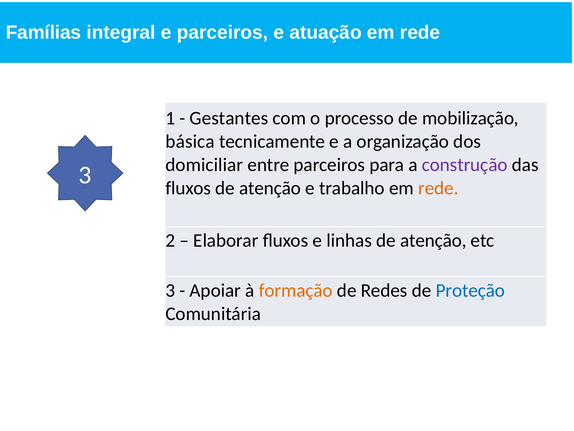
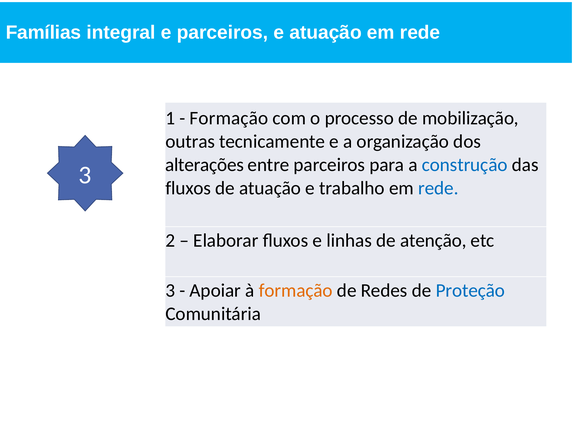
Gestantes at (229, 118): Gestantes -> Formação
básica: básica -> outras
domiciliar: domiciliar -> alterações
construção colour: purple -> blue
atenção at (270, 188): atenção -> atuação
rede at (438, 188) colour: orange -> blue
